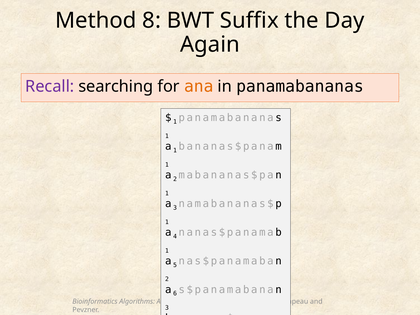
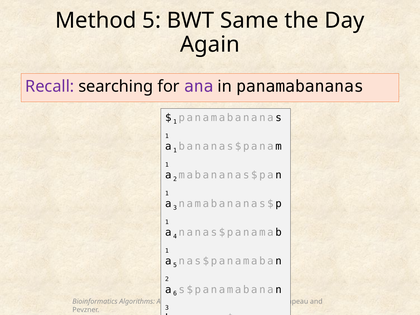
Method 8: 8 -> 5
Suffix: Suffix -> Same
ana colour: orange -> purple
